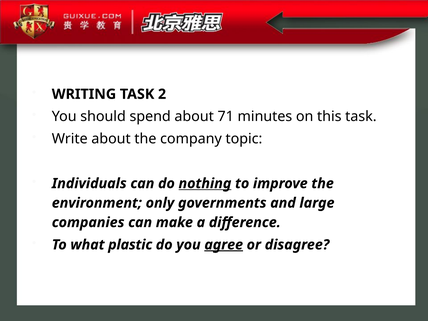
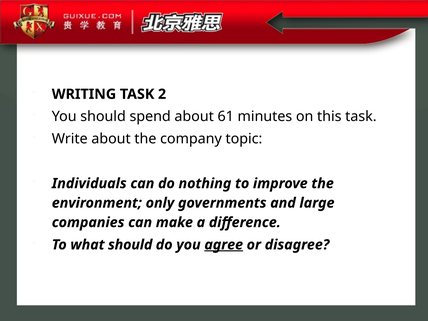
71: 71 -> 61
nothing underline: present -> none
what plastic: plastic -> should
